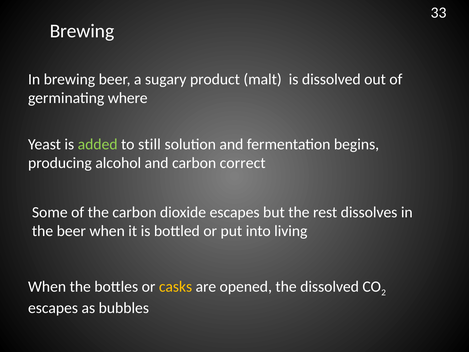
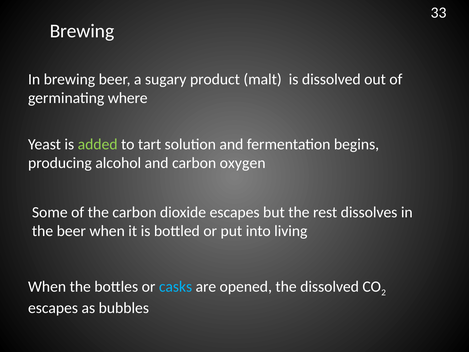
still: still -> tart
correct: correct -> oxygen
casks colour: yellow -> light blue
